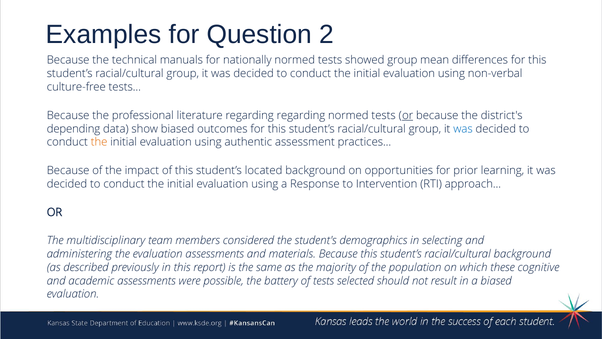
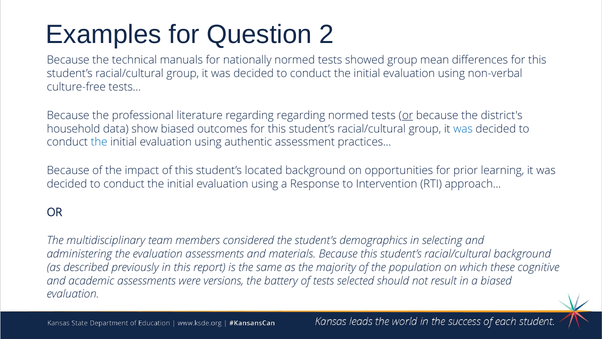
depending: depending -> household
the at (99, 142) colour: orange -> blue
possible: possible -> versions
